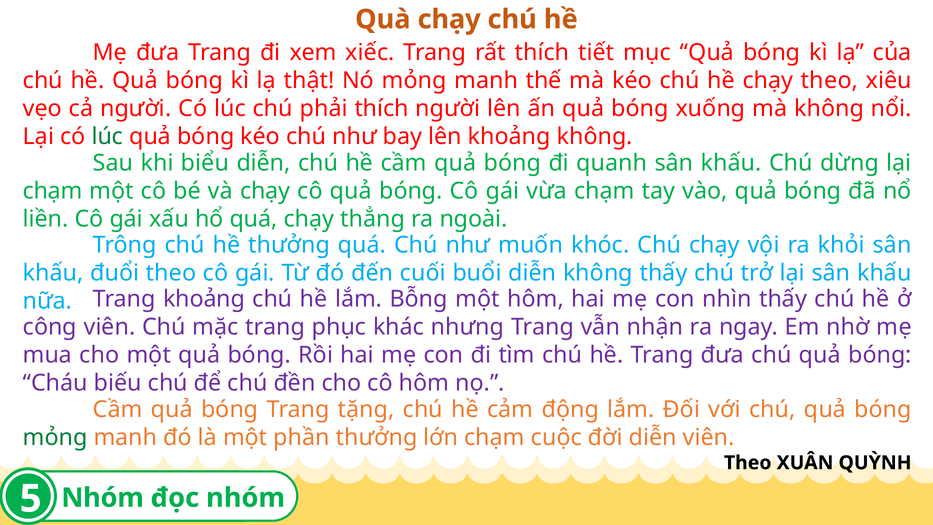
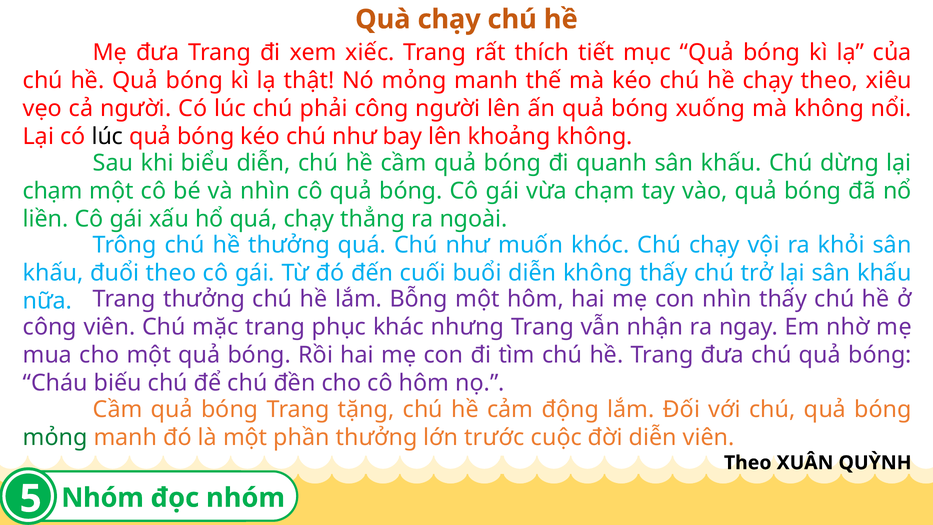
phải thích: thích -> công
lúc at (107, 137) colour: green -> black
và chạy: chạy -> nhìn
Trang khoảng: khoảng -> thưởng
lớn chạm: chạm -> trước
